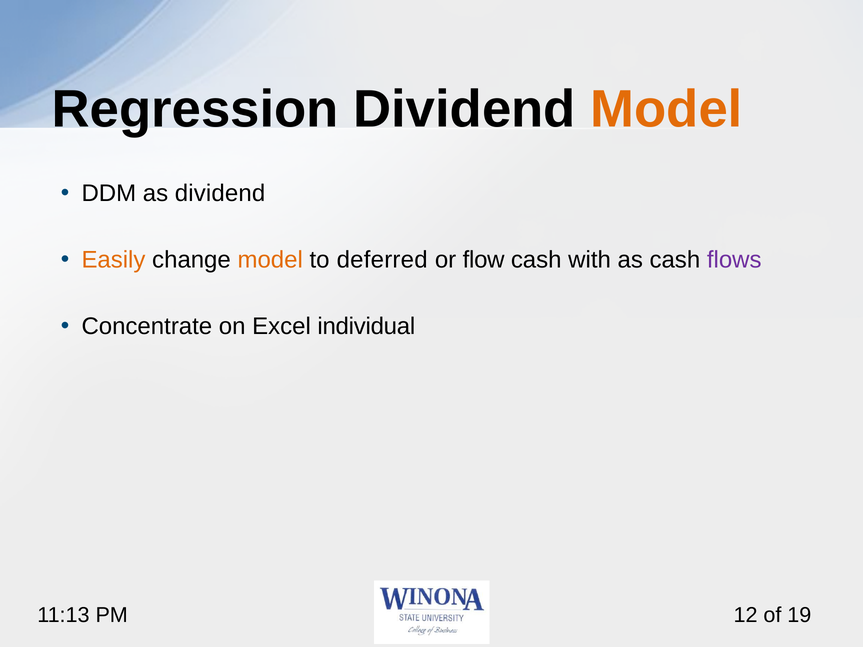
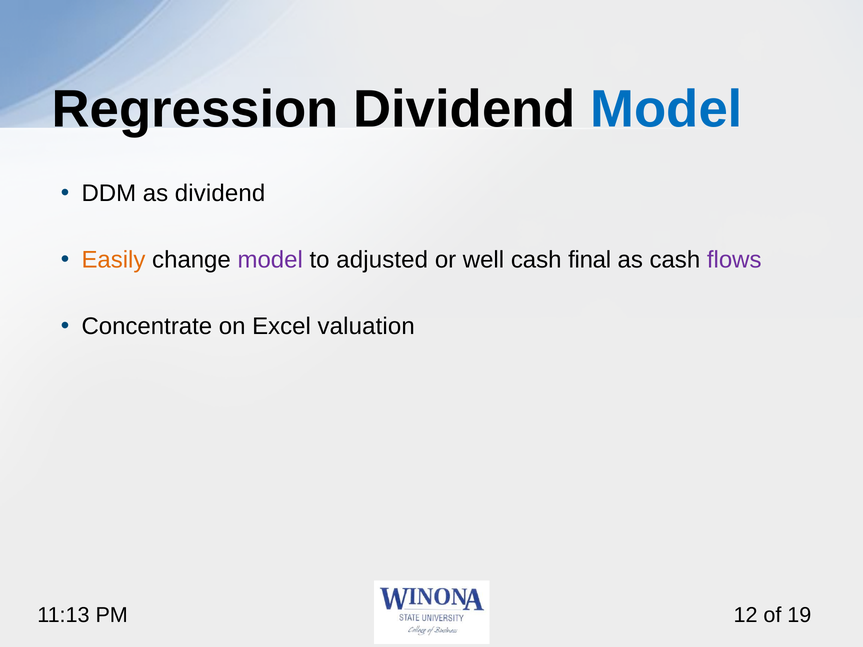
Model at (666, 110) colour: orange -> blue
model at (270, 260) colour: orange -> purple
deferred: deferred -> adjusted
flow: flow -> well
with: with -> final
individual: individual -> valuation
